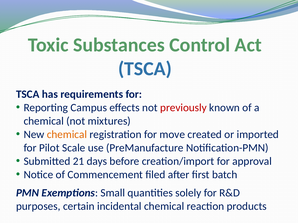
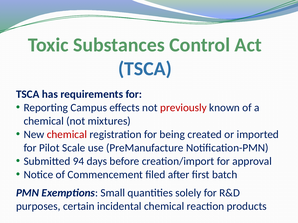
chemical at (67, 135) colour: orange -> red
move: move -> being
21: 21 -> 94
